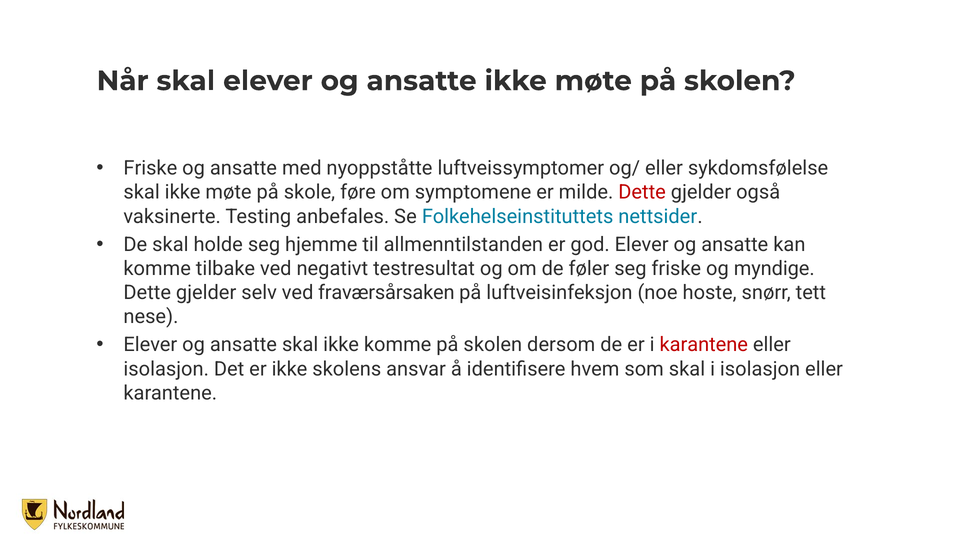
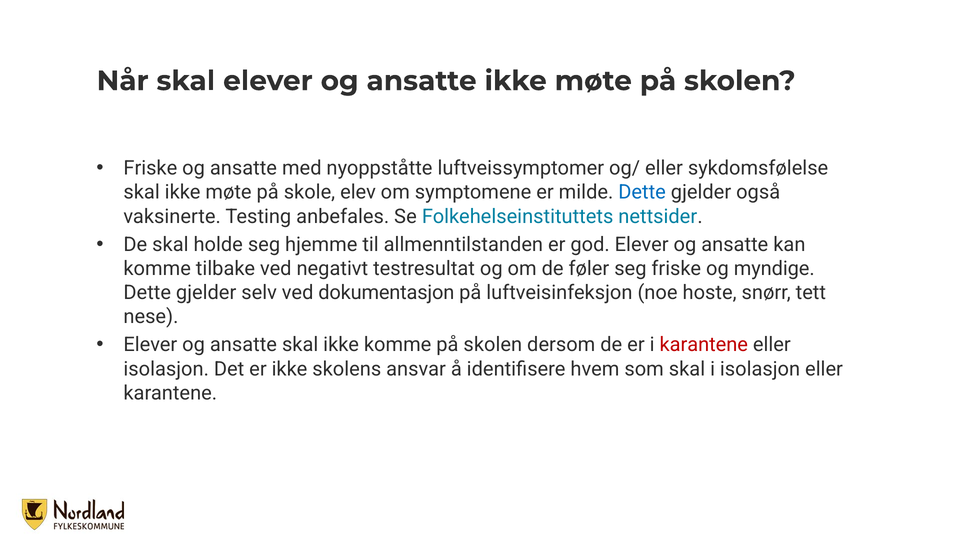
føre: føre -> elev
Dette at (642, 192) colour: red -> blue
fraværsårsaken: fraværsårsaken -> dokumentasjon
